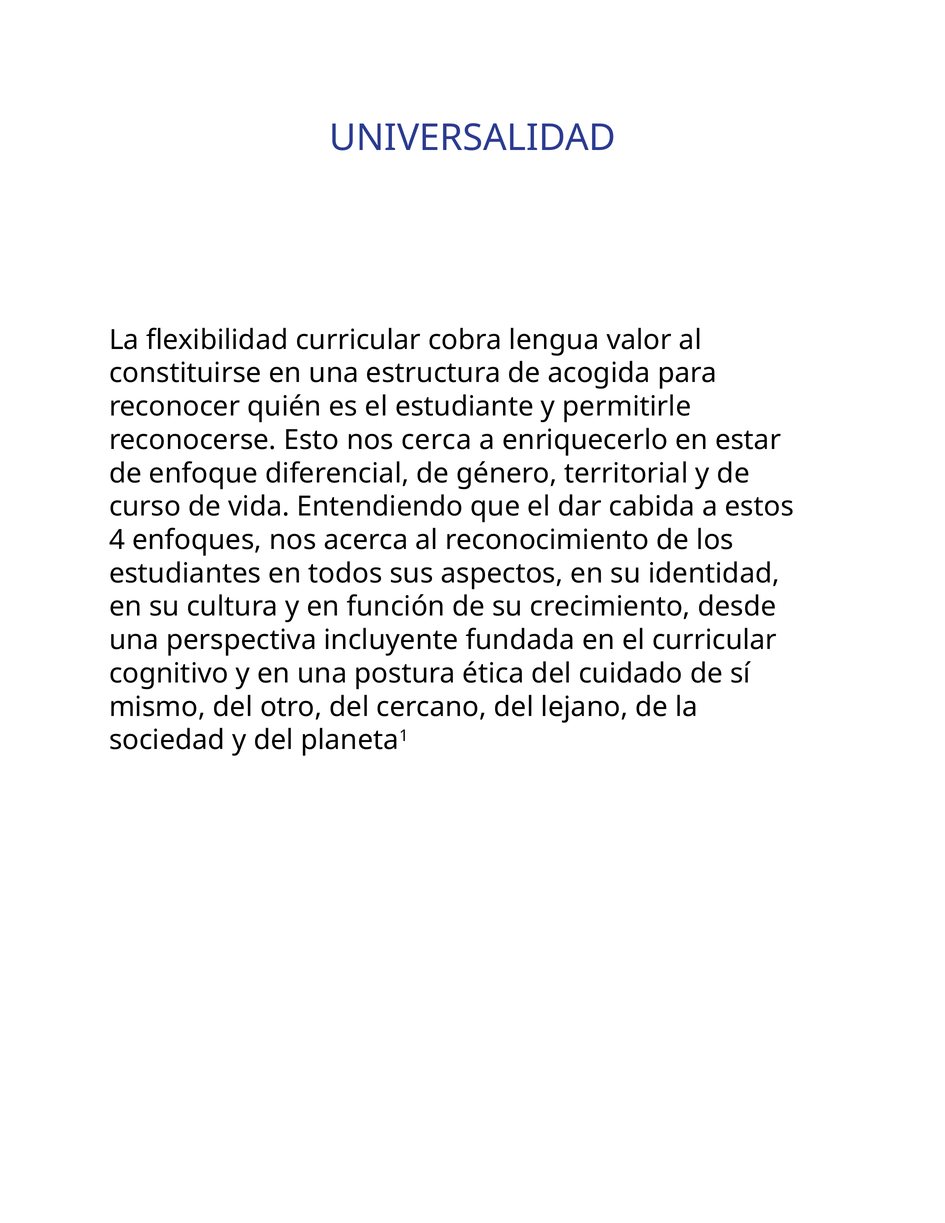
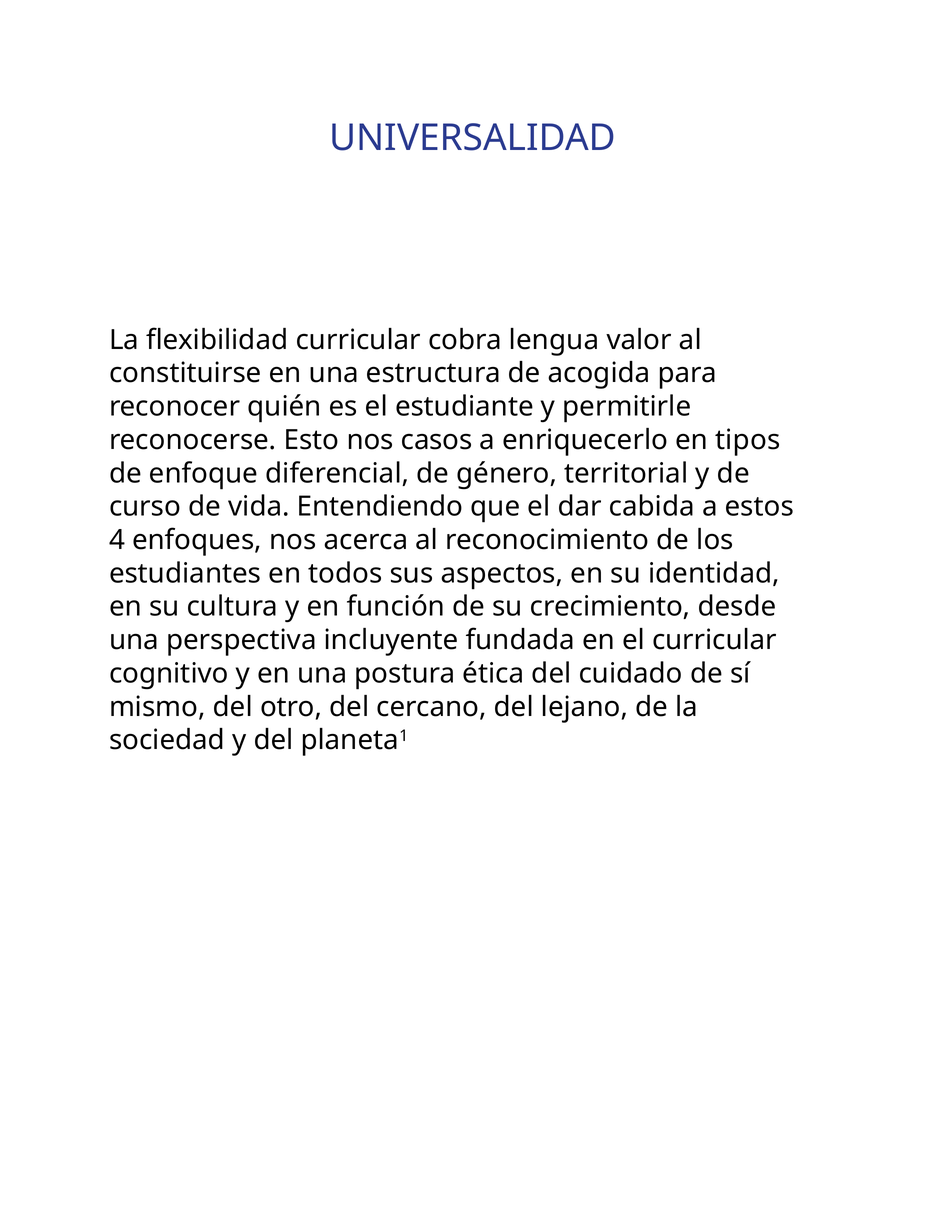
cerca: cerca -> casos
estar: estar -> tipos
